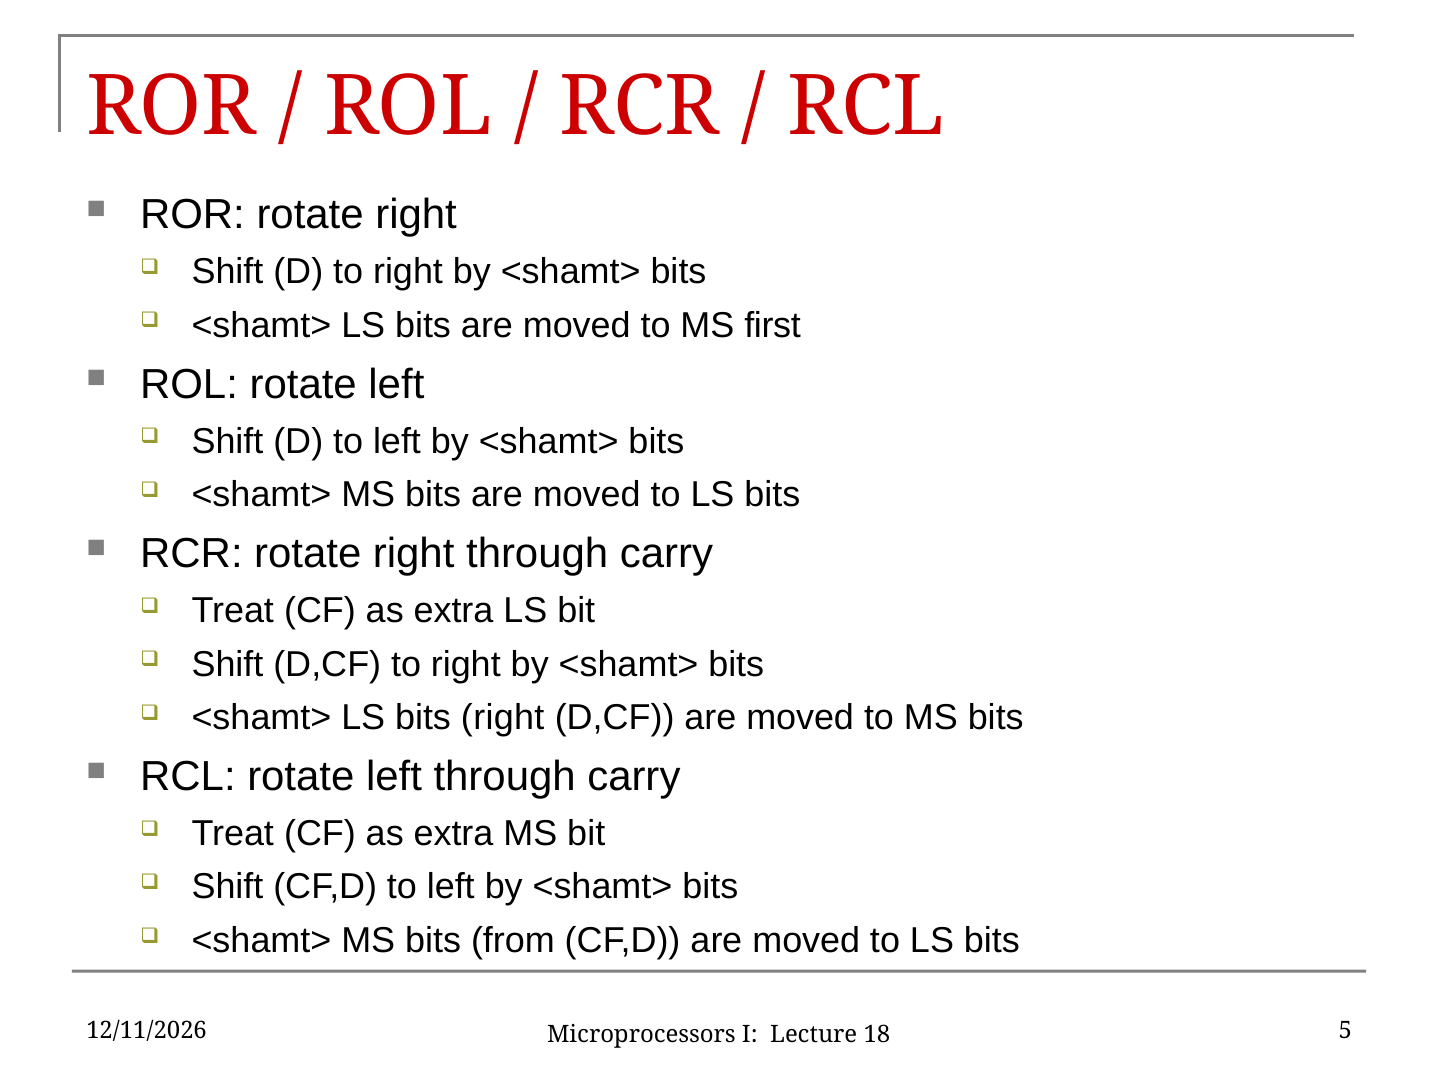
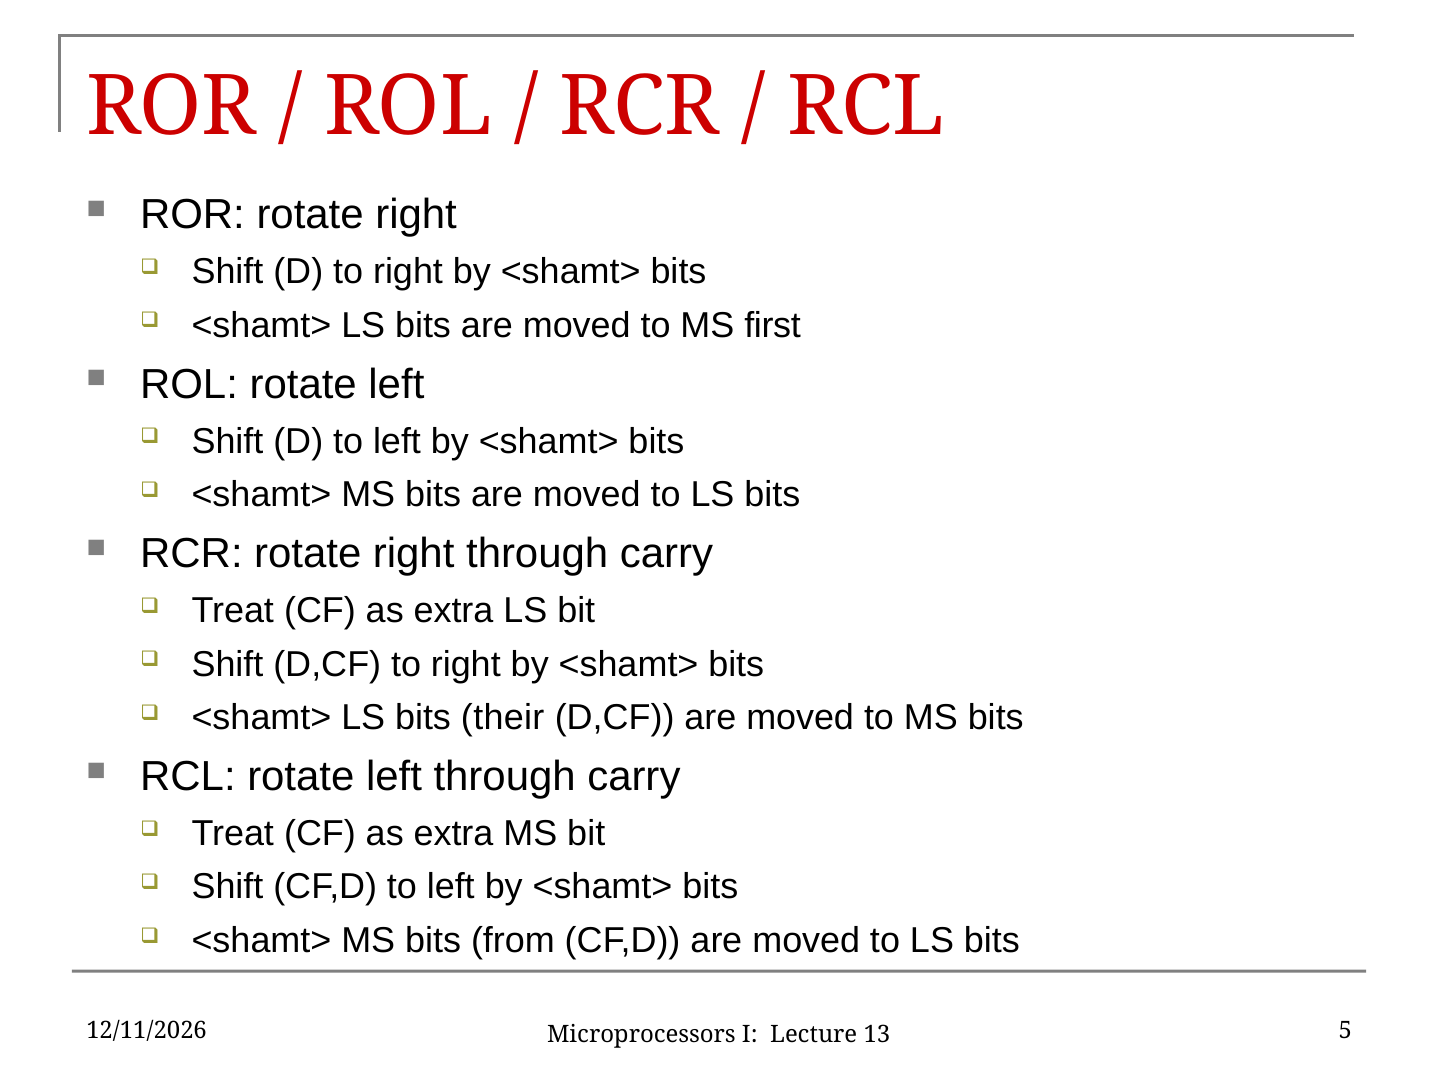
bits right: right -> their
18: 18 -> 13
